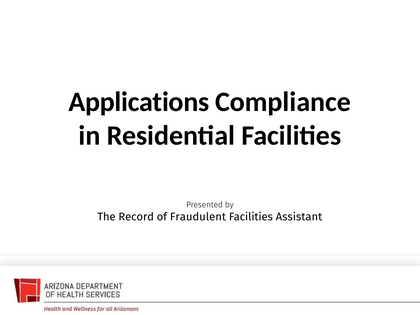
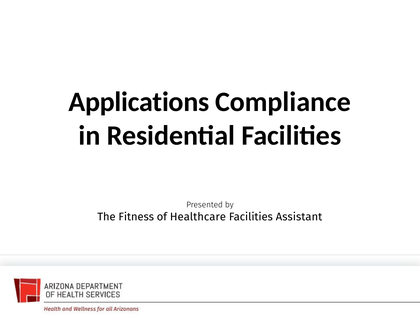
Record: Record -> Fitness
Fraudulent: Fraudulent -> Healthcare
